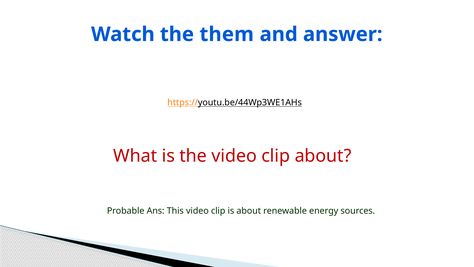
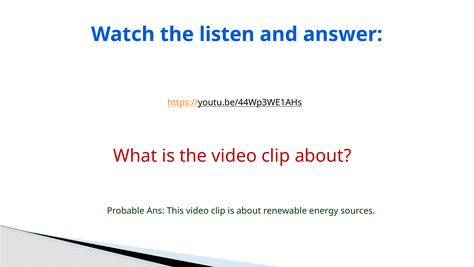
them: them -> listen
